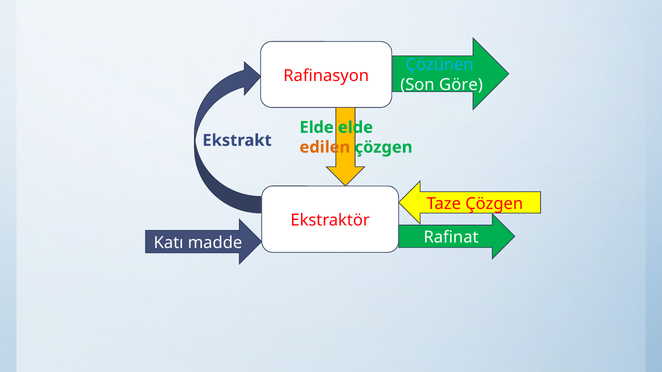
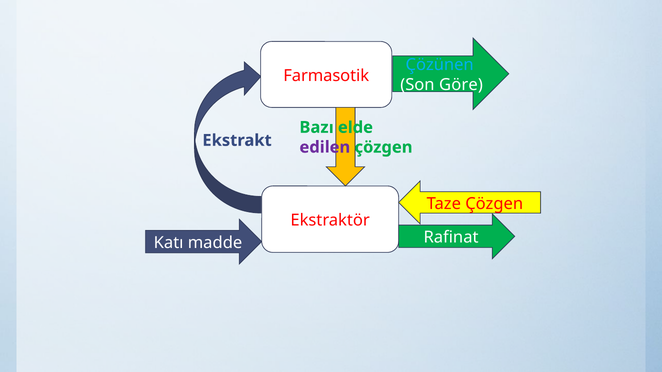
Rafinasyon: Rafinasyon -> Farmasotik
Elde at (317, 128): Elde -> Bazı
edilen colour: orange -> purple
